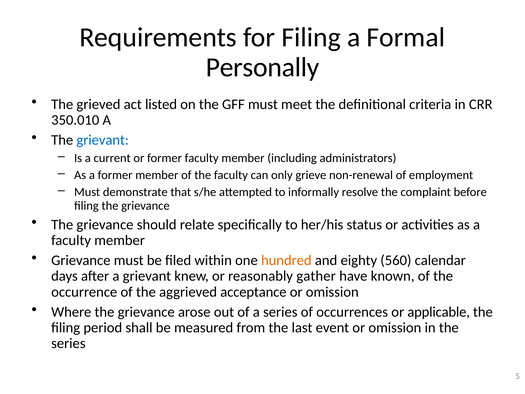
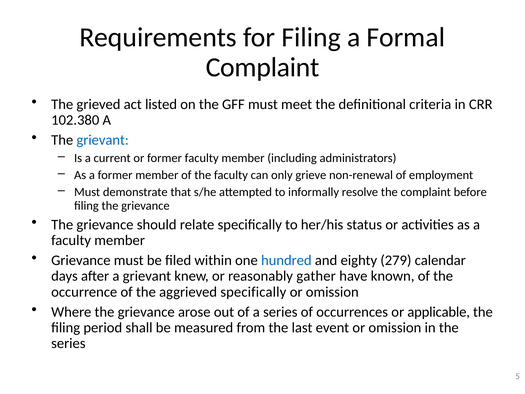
Personally at (263, 67): Personally -> Complaint
350.010: 350.010 -> 102.380
hundred colour: orange -> blue
560: 560 -> 279
aggrieved acceptance: acceptance -> specifically
